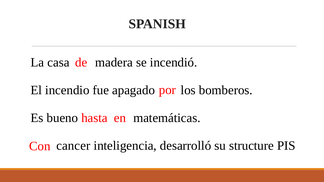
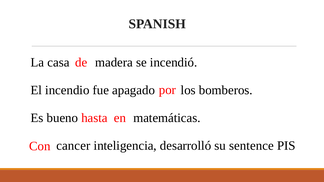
structure: structure -> sentence
